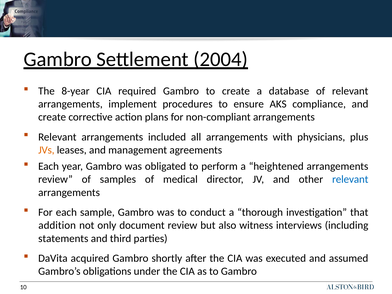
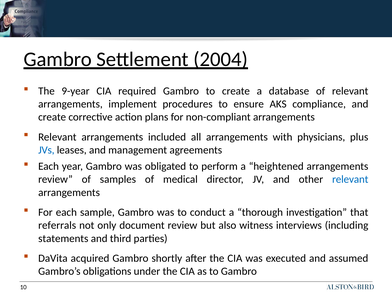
8-year: 8-year -> 9-year
JVs colour: orange -> blue
addition: addition -> referrals
